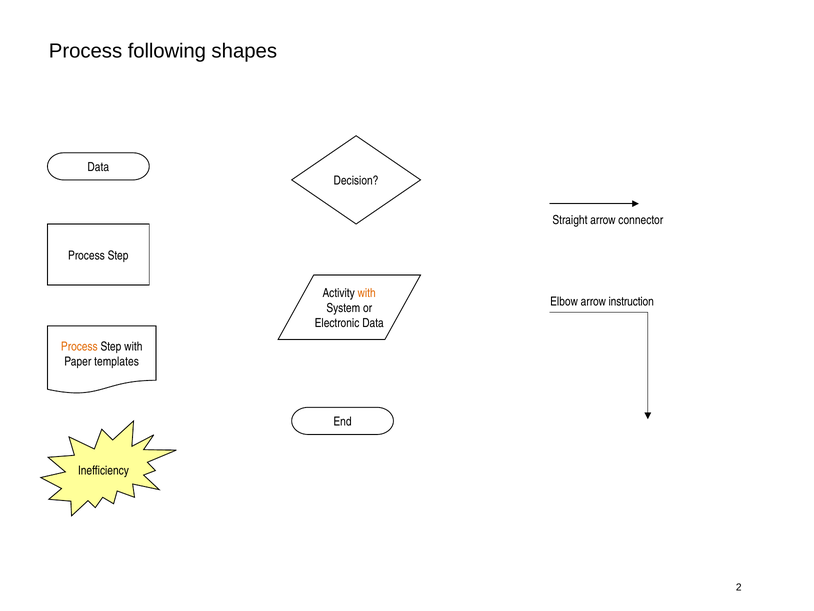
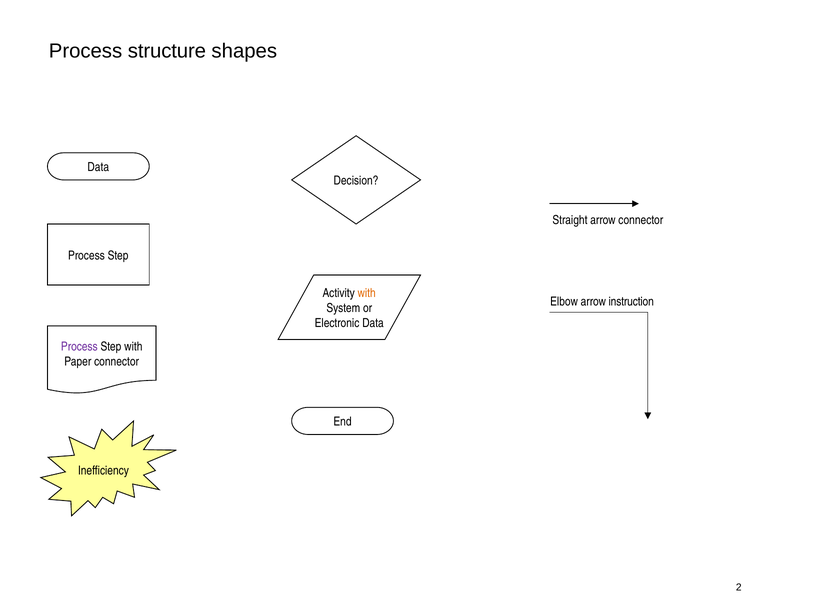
following: following -> structure
Process at (79, 346) colour: orange -> purple
Paper templates: templates -> connector
